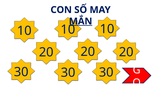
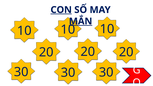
CON underline: none -> present
